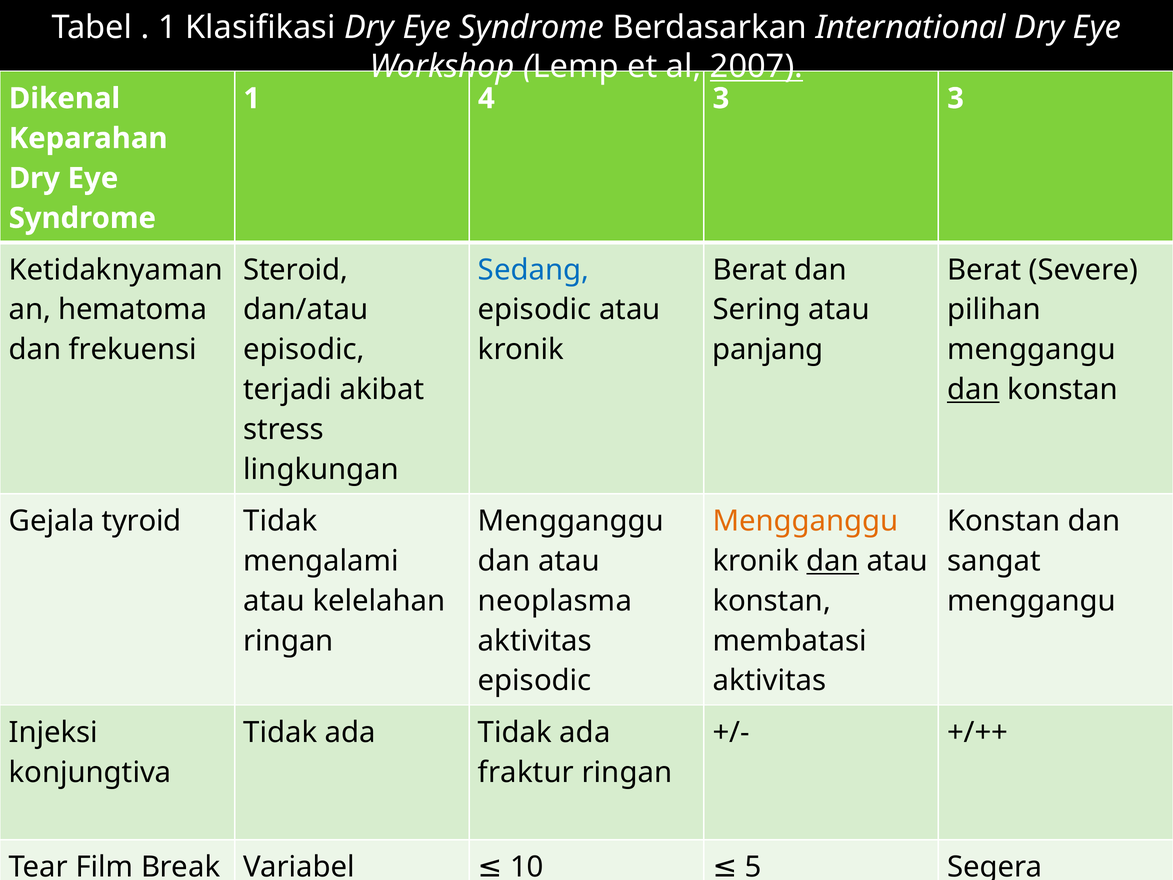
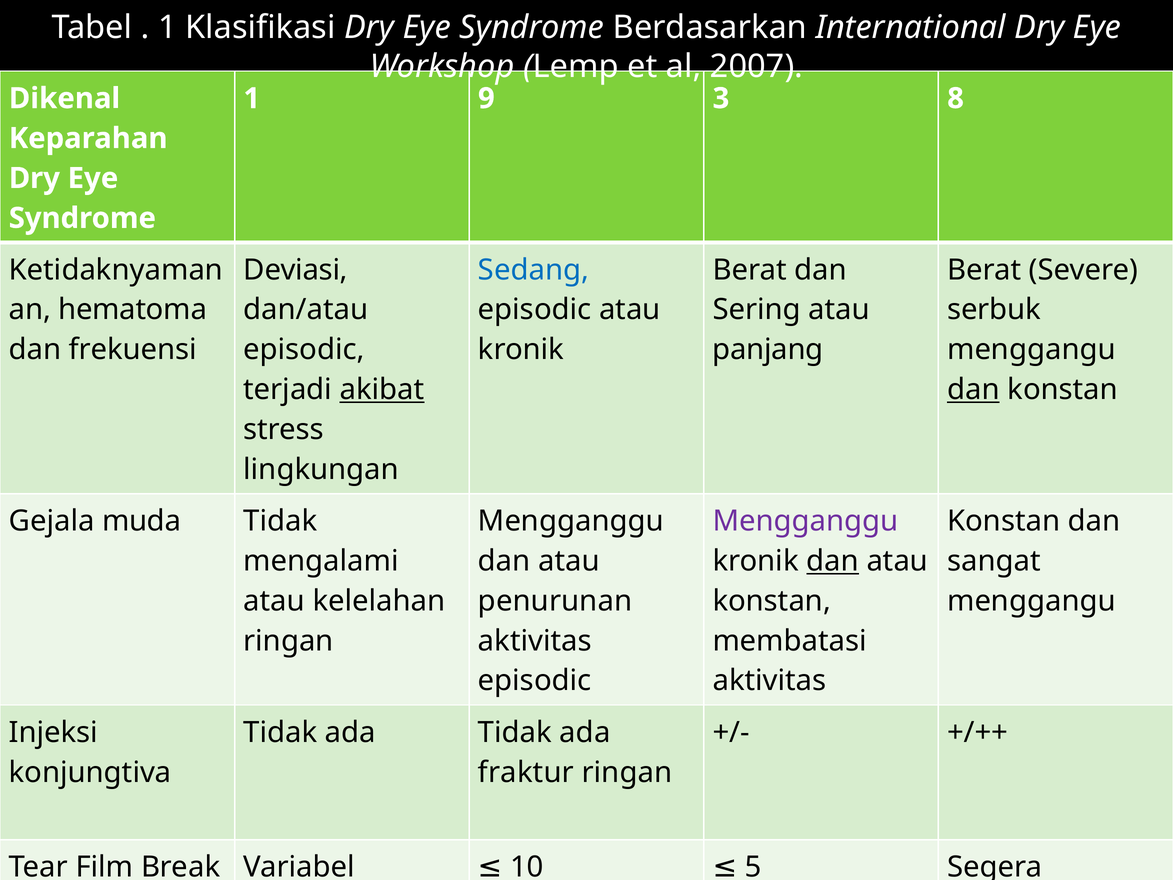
2007 underline: present -> none
4: 4 -> 9
3 3: 3 -> 8
Steroid: Steroid -> Deviasi
pilihan: pilihan -> serbuk
akibat underline: none -> present
tyroid: tyroid -> muda
Mengganggu at (806, 521) colour: orange -> purple
neoplasma: neoplasma -> penurunan
